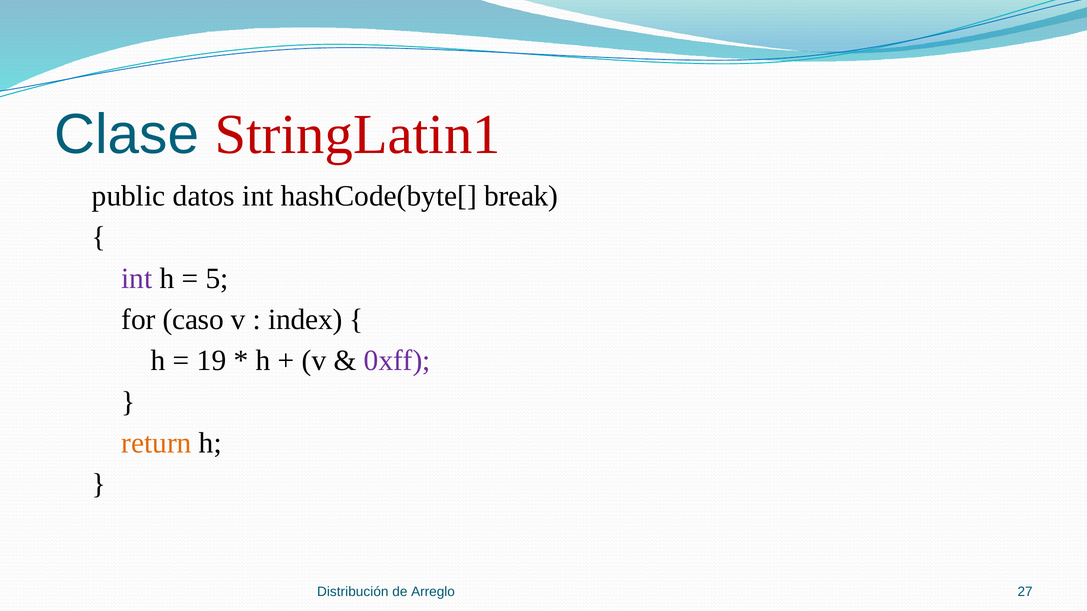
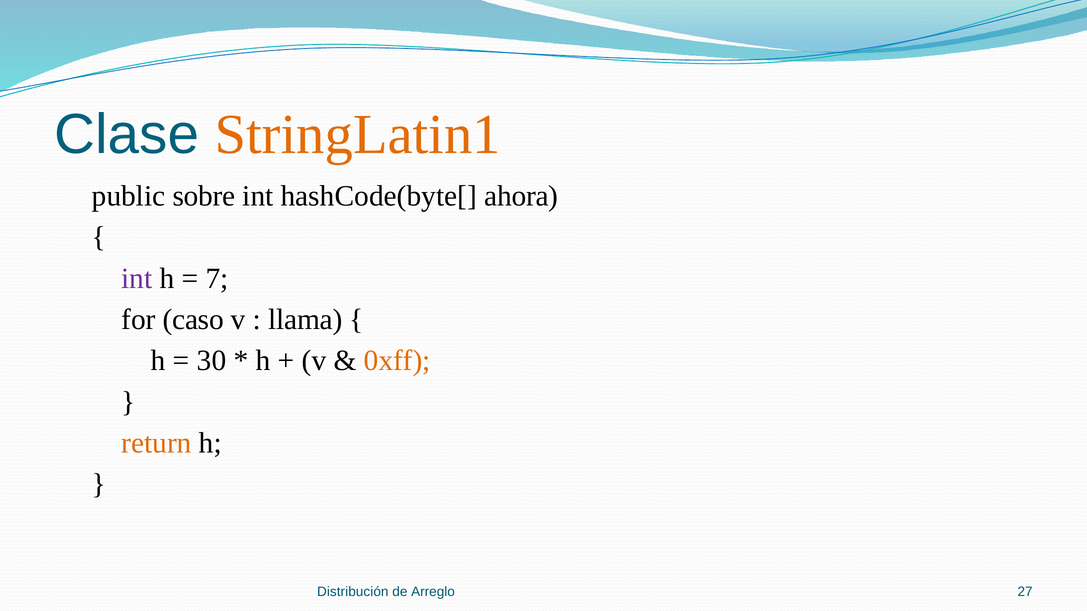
StringLatin1 colour: red -> orange
datos: datos -> sobre
break: break -> ahora
5: 5 -> 7
index: index -> llama
19: 19 -> 30
0xff colour: purple -> orange
